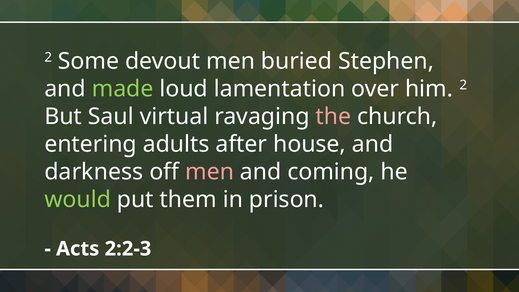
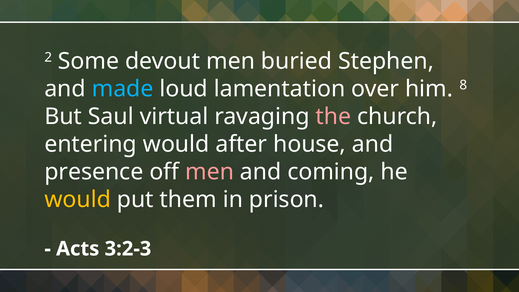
made colour: light green -> light blue
him 2: 2 -> 8
entering adults: adults -> would
darkness: darkness -> presence
would at (78, 200) colour: light green -> yellow
2:2-3: 2:2-3 -> 3:2-3
